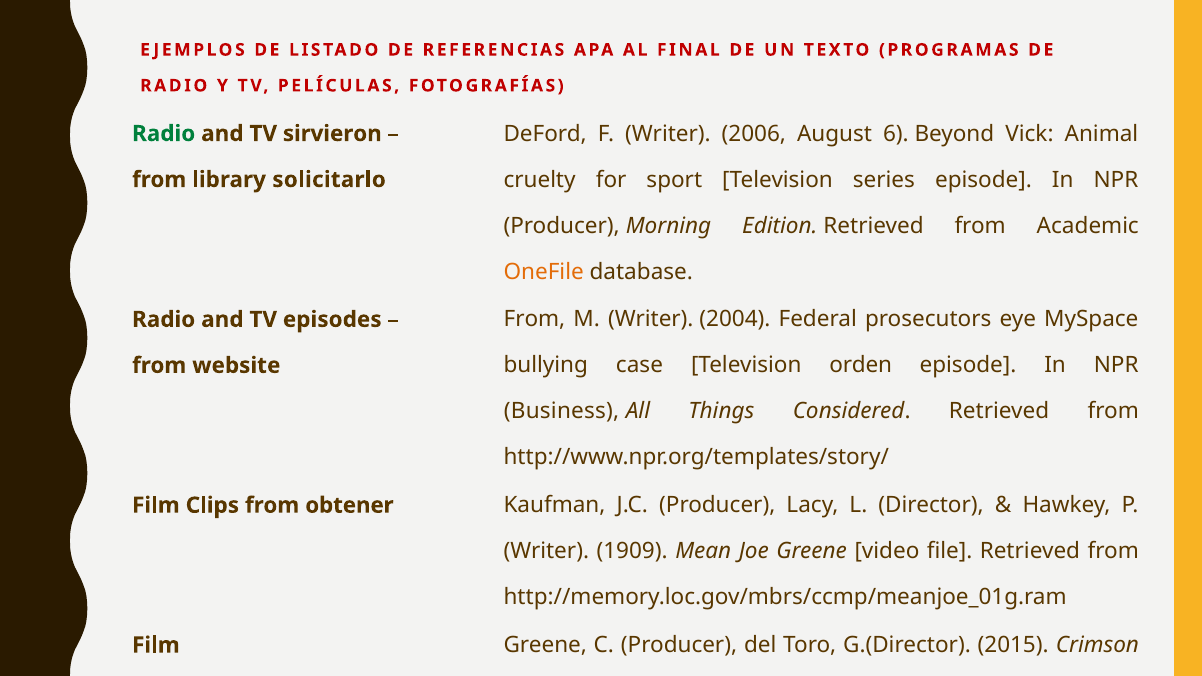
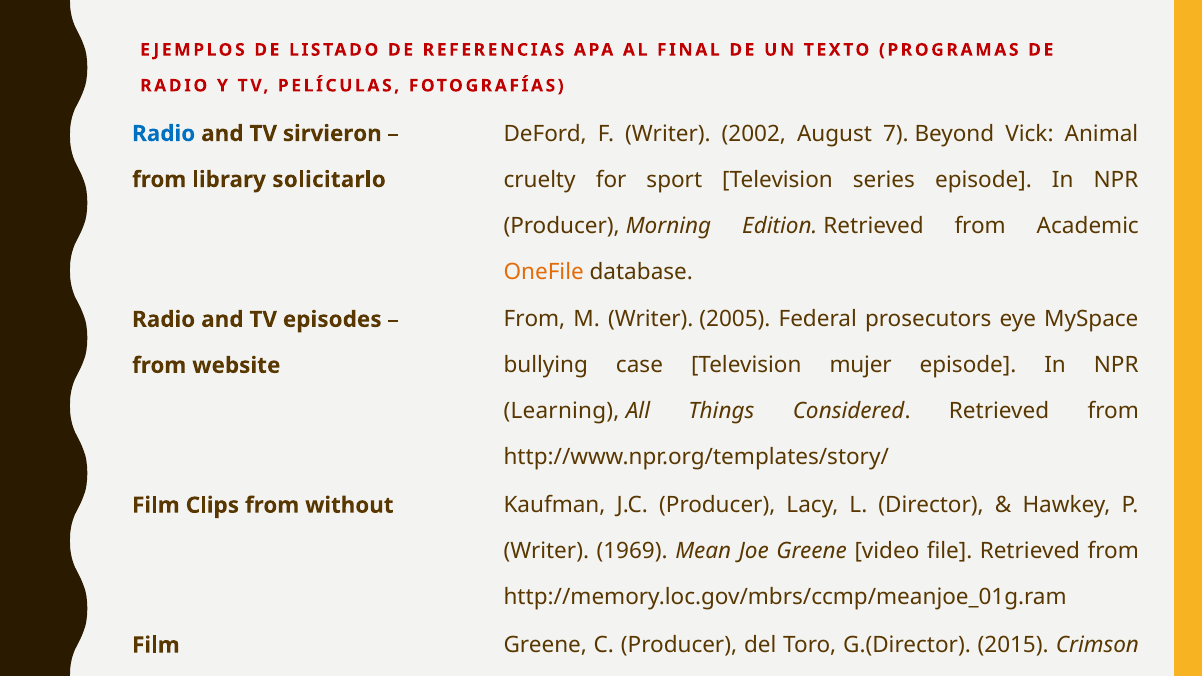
Writer 2006: 2006 -> 2002
6: 6 -> 7
Radio at (164, 134) colour: green -> blue
2004: 2004 -> 2005
orden: orden -> mujer
Business: Business -> Learning
obtener: obtener -> without
1909: 1909 -> 1969
